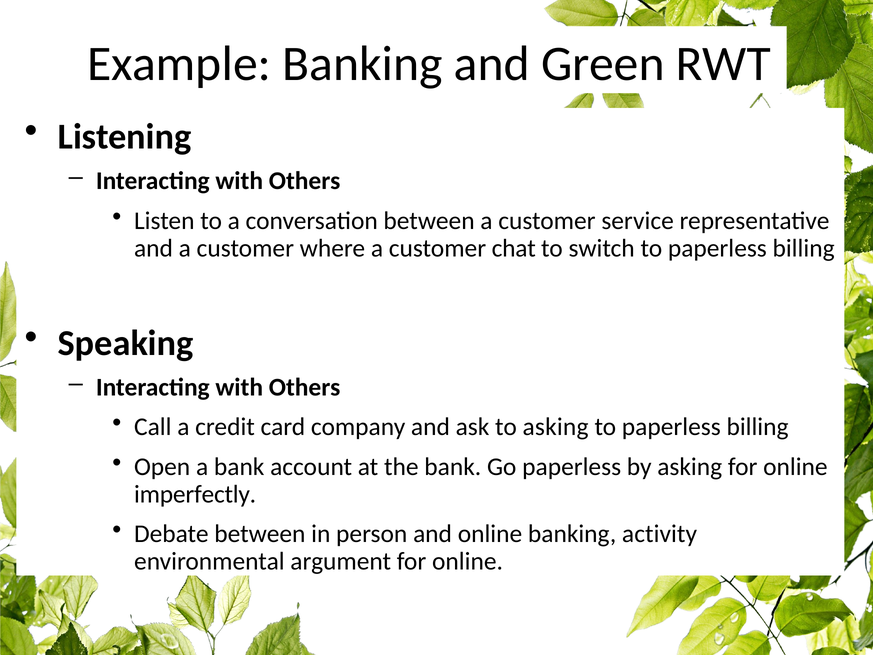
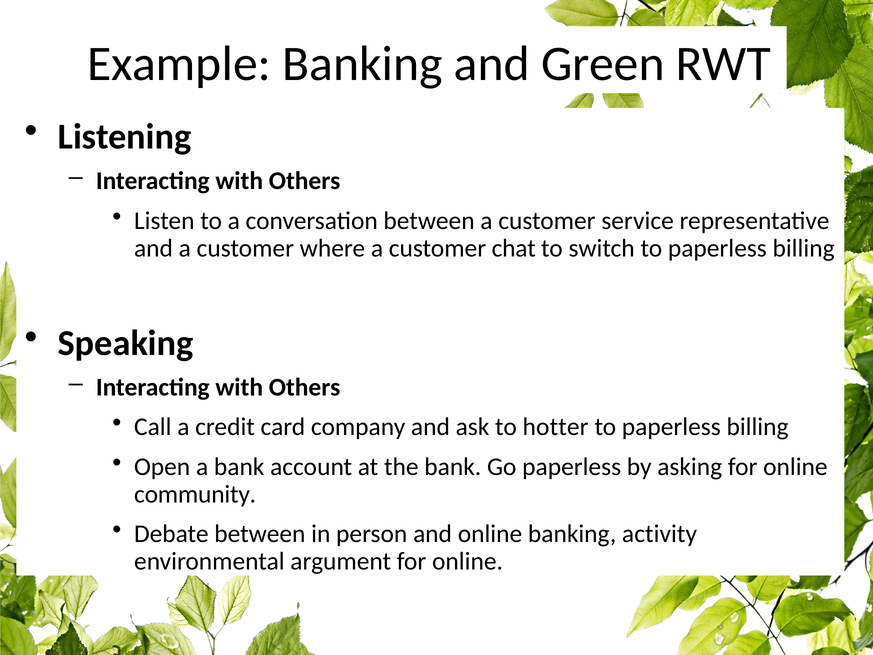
to asking: asking -> hotter
imperfectly: imperfectly -> community
